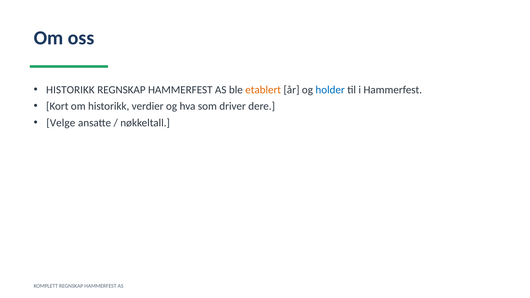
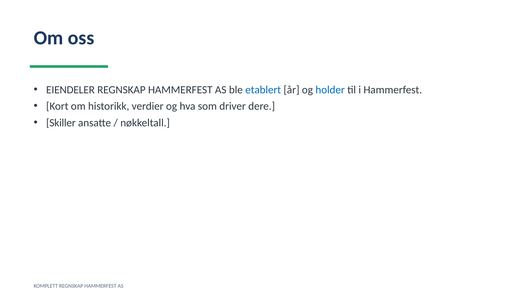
HISTORIKK at (70, 90): HISTORIKK -> EIENDELER
etablert colour: orange -> blue
Velge: Velge -> Skiller
